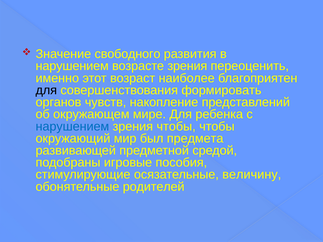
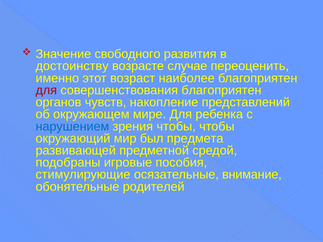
нарушением at (72, 66): нарушением -> достоинству
возрасте зрения: зрения -> случае
для at (46, 90) colour: black -> red
совершенствования формировать: формировать -> благоприятен
величину: величину -> внимание
